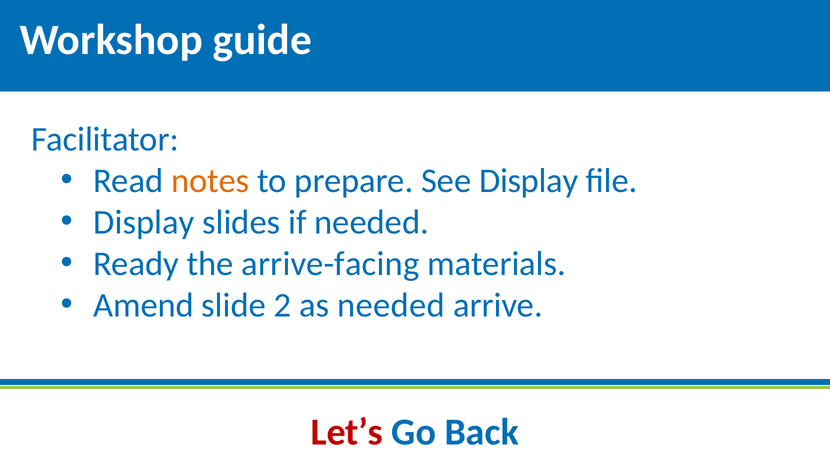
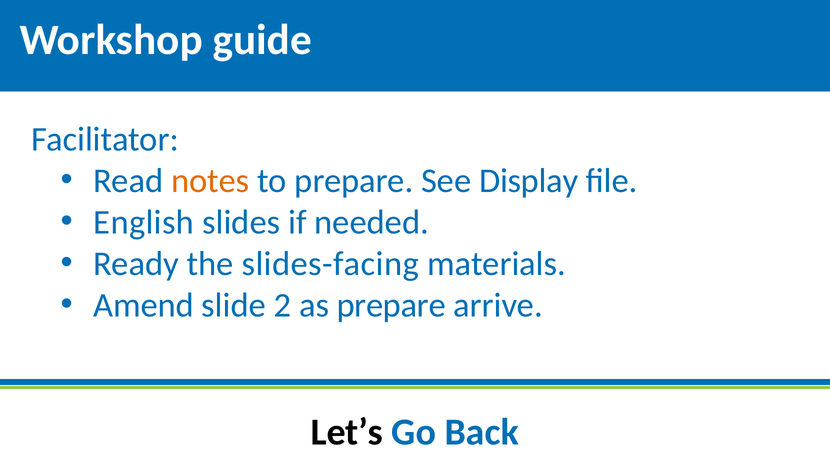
Display at (144, 222): Display -> English
arrive-facing: arrive-facing -> slides-facing
as needed: needed -> prepare
Let’s colour: red -> black
